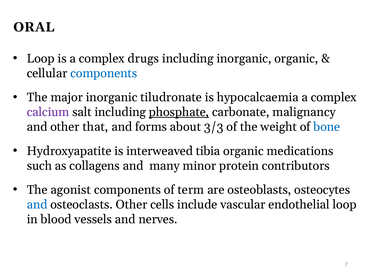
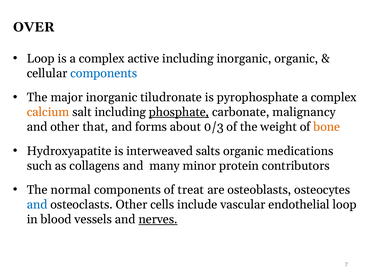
ORAL: ORAL -> OVER
drugs: drugs -> active
hypocalcaemia: hypocalcaemia -> pyrophosphate
calcium colour: purple -> orange
3/3: 3/3 -> 0/3
bone colour: blue -> orange
tibia: tibia -> salts
agonist: agonist -> normal
term: term -> treat
nerves underline: none -> present
